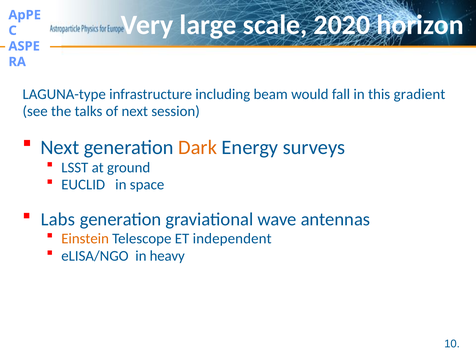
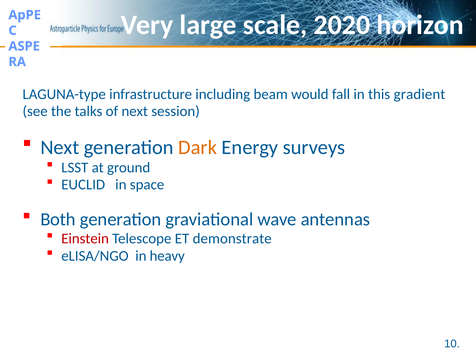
Labs: Labs -> Both
Einstein colour: orange -> red
independent: independent -> demonstrate
